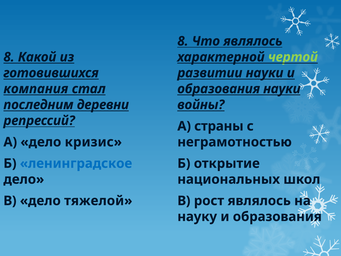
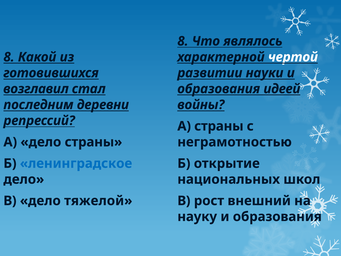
чертой colour: light green -> white
компания: компания -> возглавил
образования науки: науки -> идеей
дело кризис: кризис -> страны
рост являлось: являлось -> внешний
